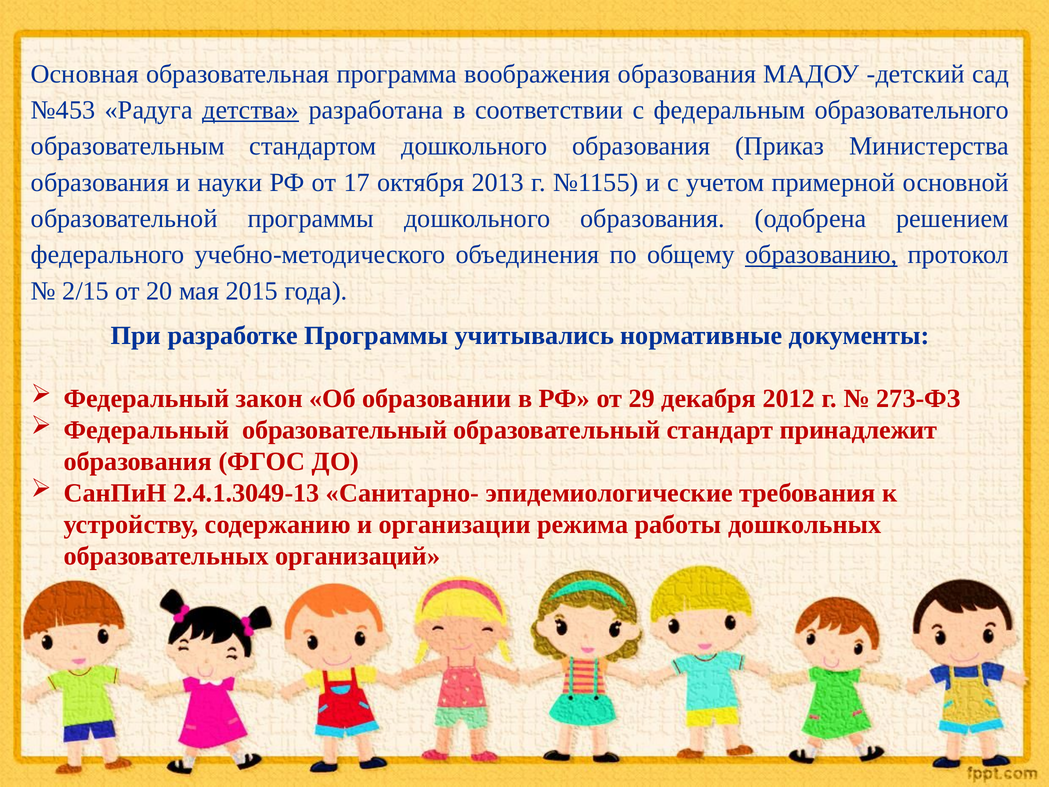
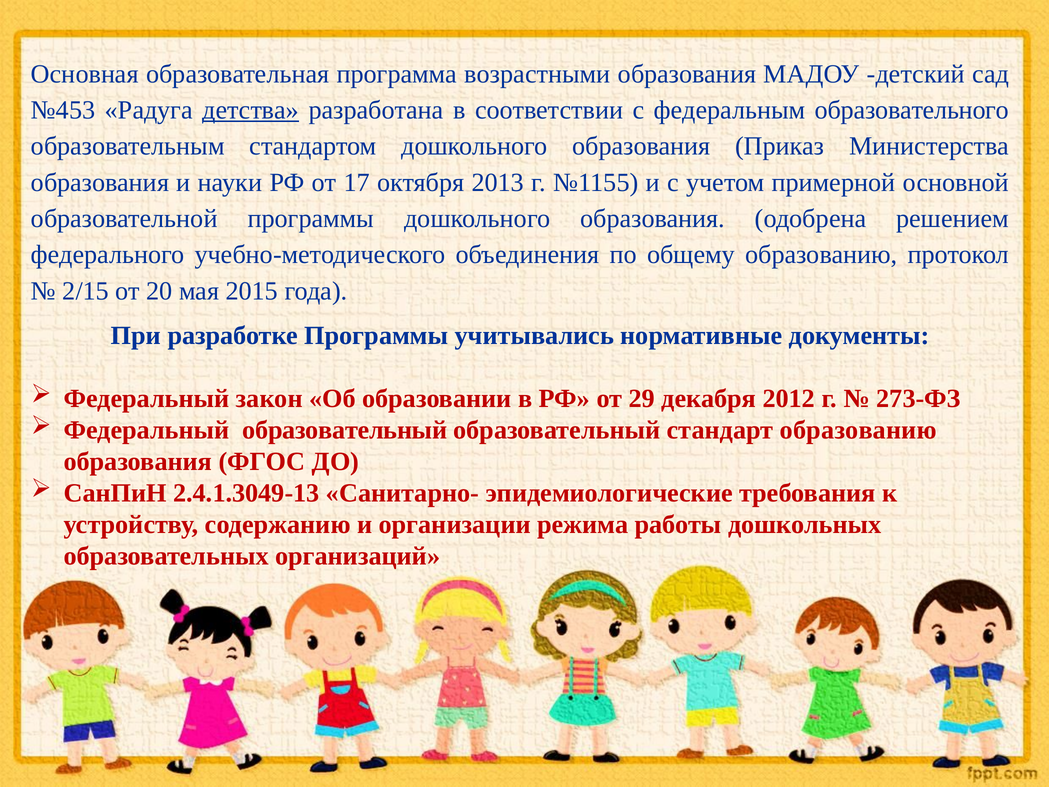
воображения: воображения -> возрастными
образованию at (821, 255) underline: present -> none
стандарт принадлежит: принадлежит -> образованию
